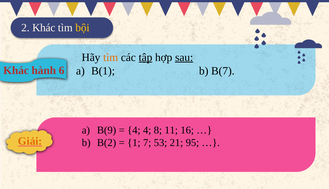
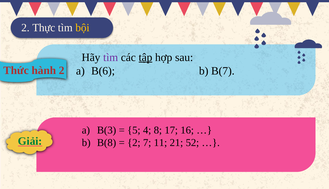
2 Khác: Khác -> Thực
tìm at (111, 57) colour: orange -> purple
sau underline: present -> none
Khác at (16, 70): Khác -> Thức
hành 6: 6 -> 2
B(1: B(1 -> B(6
B(9: B(9 -> B(3
4 at (134, 130): 4 -> 5
11: 11 -> 17
Giải colour: orange -> green
B(2: B(2 -> B(8
1 at (134, 143): 1 -> 2
53: 53 -> 11
95: 95 -> 52
